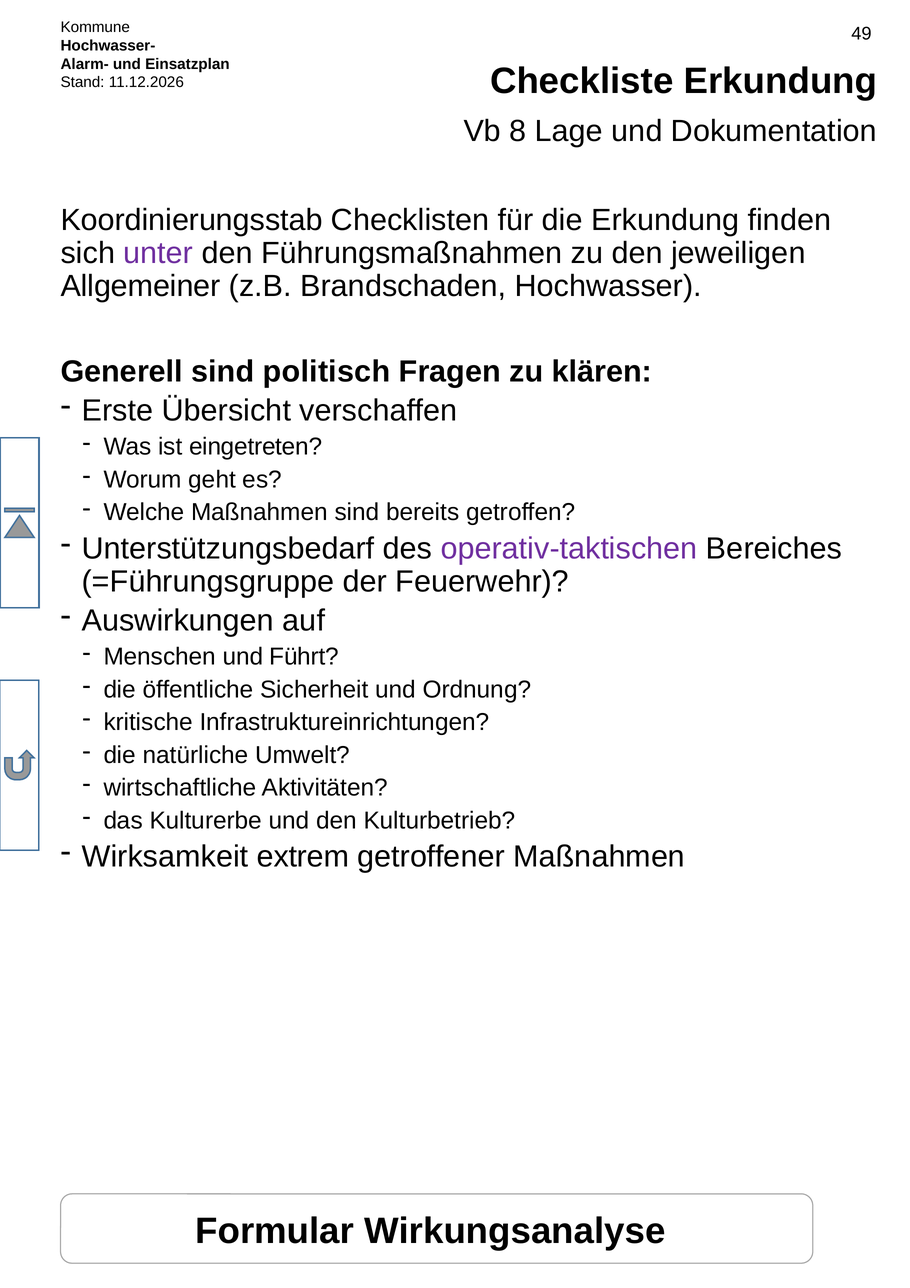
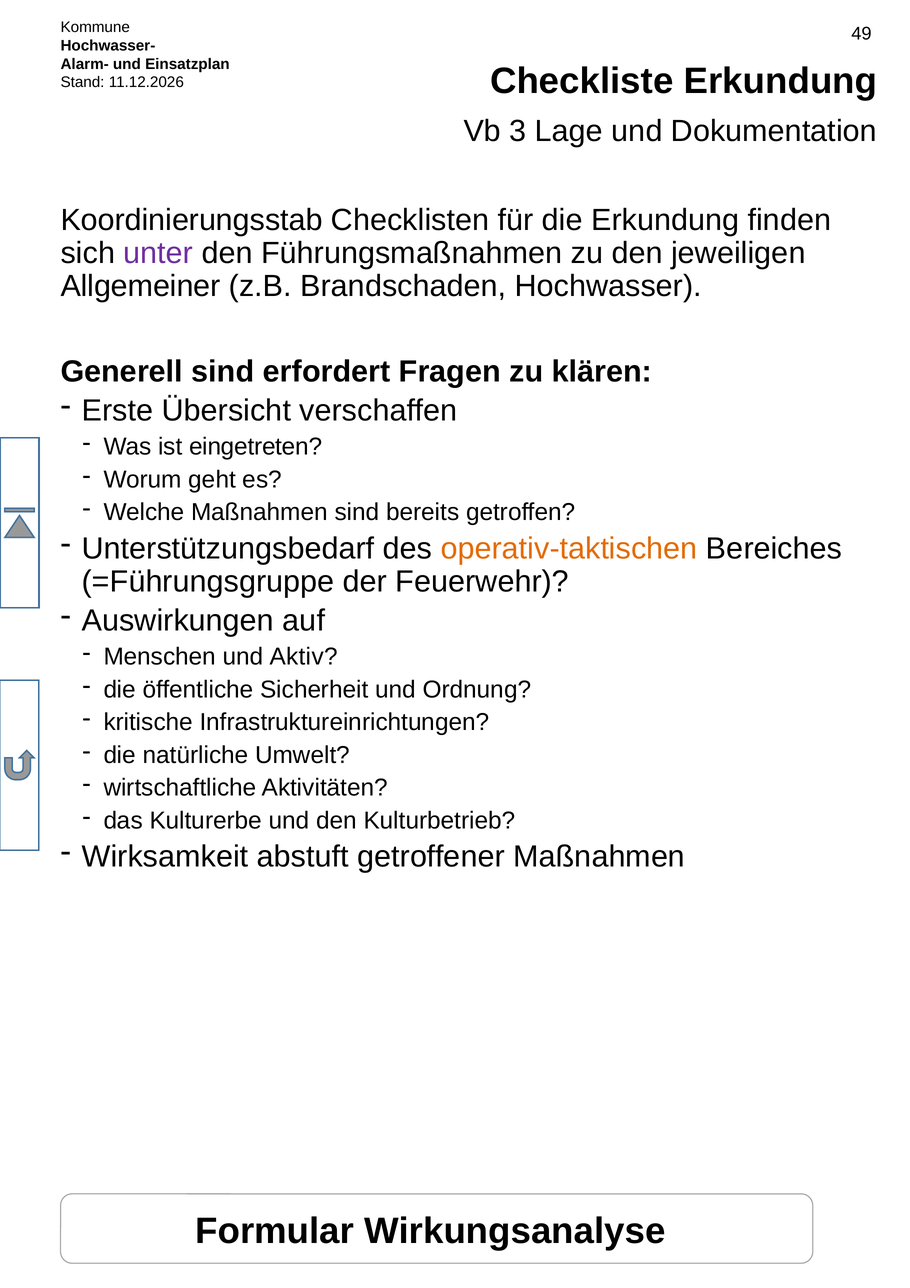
8: 8 -> 3
politisch: politisch -> erfordert
operativ-taktischen colour: purple -> orange
Führt: Führt -> Aktiv
extrem: extrem -> abstuft
